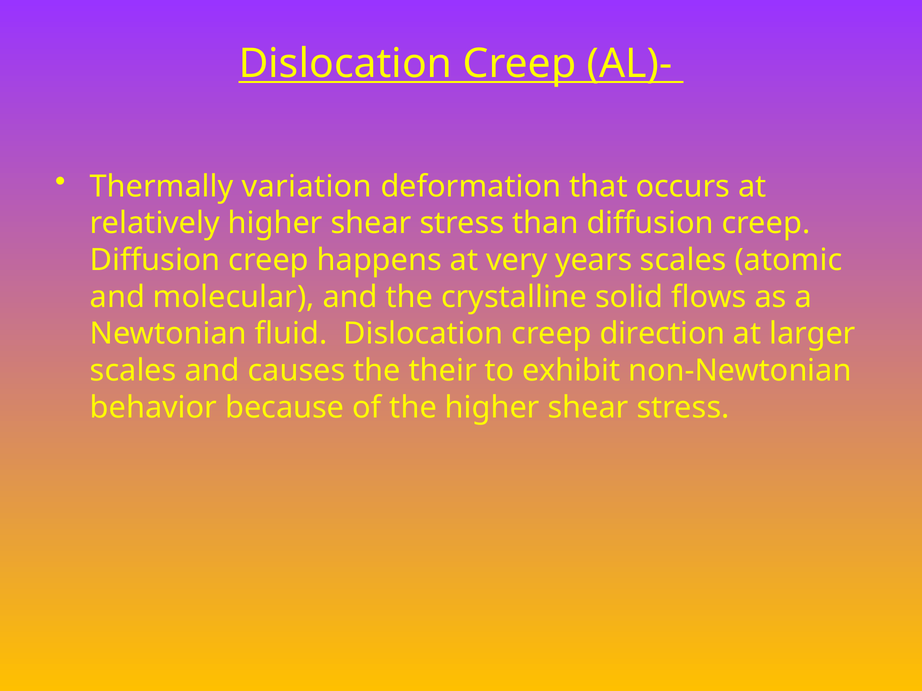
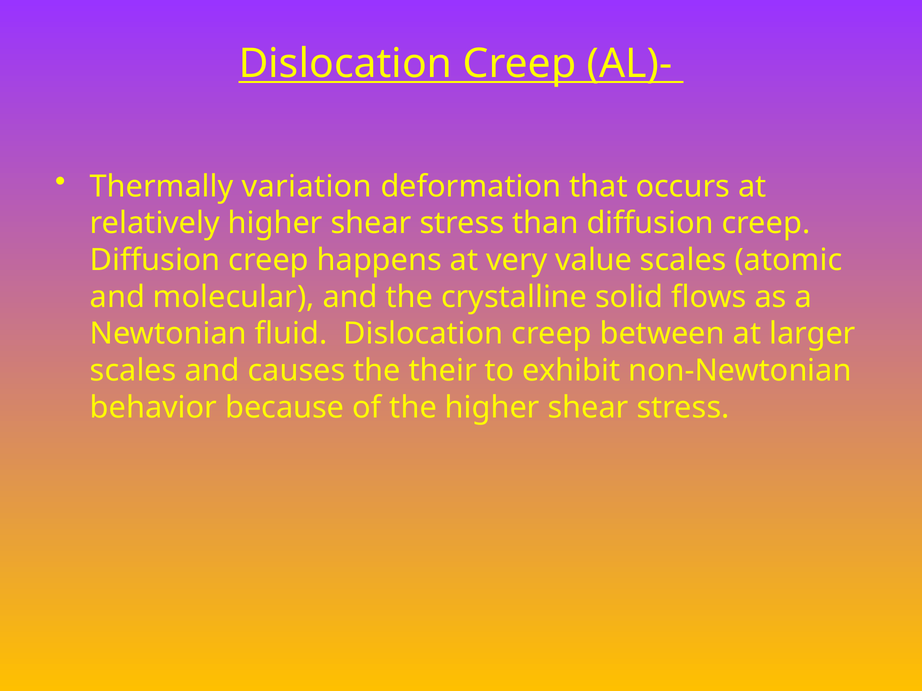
years: years -> value
direction: direction -> between
